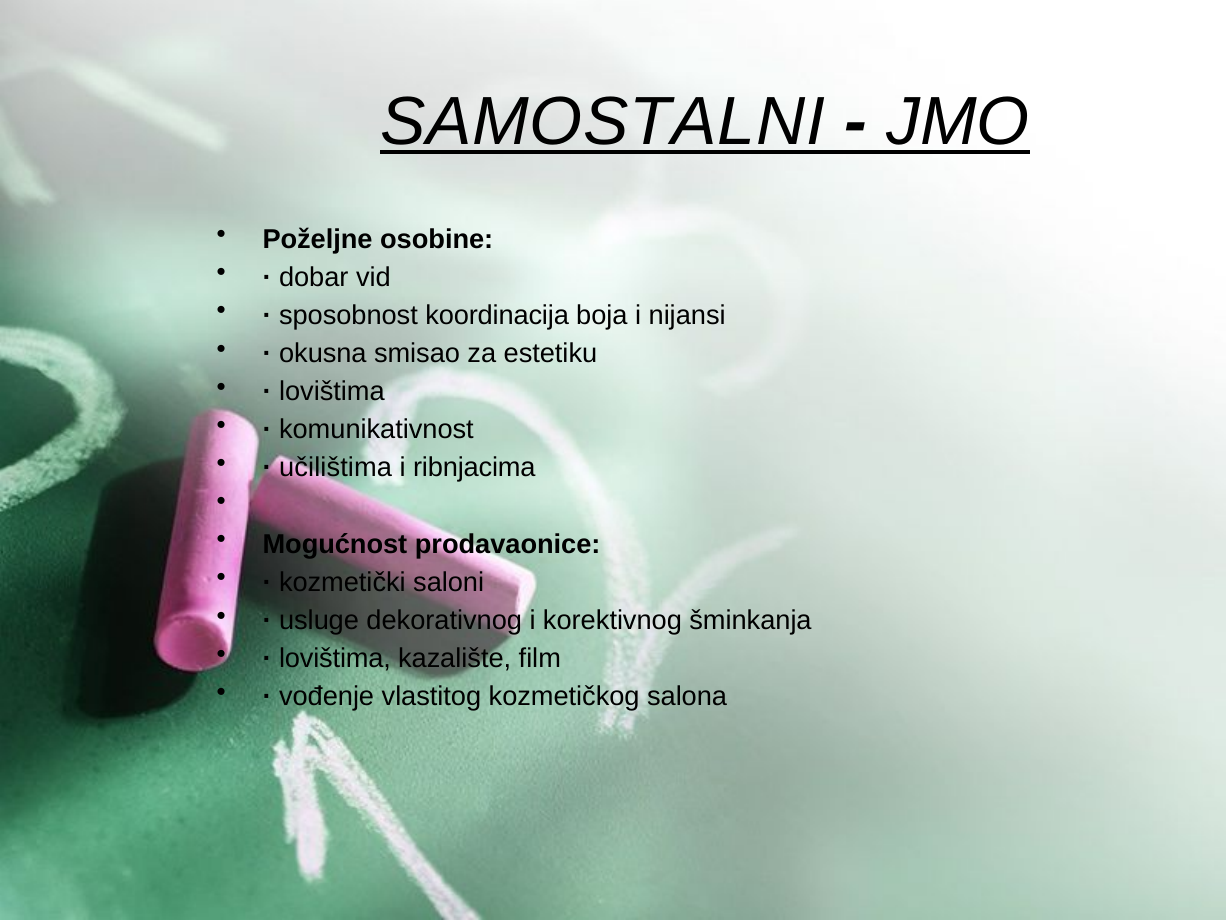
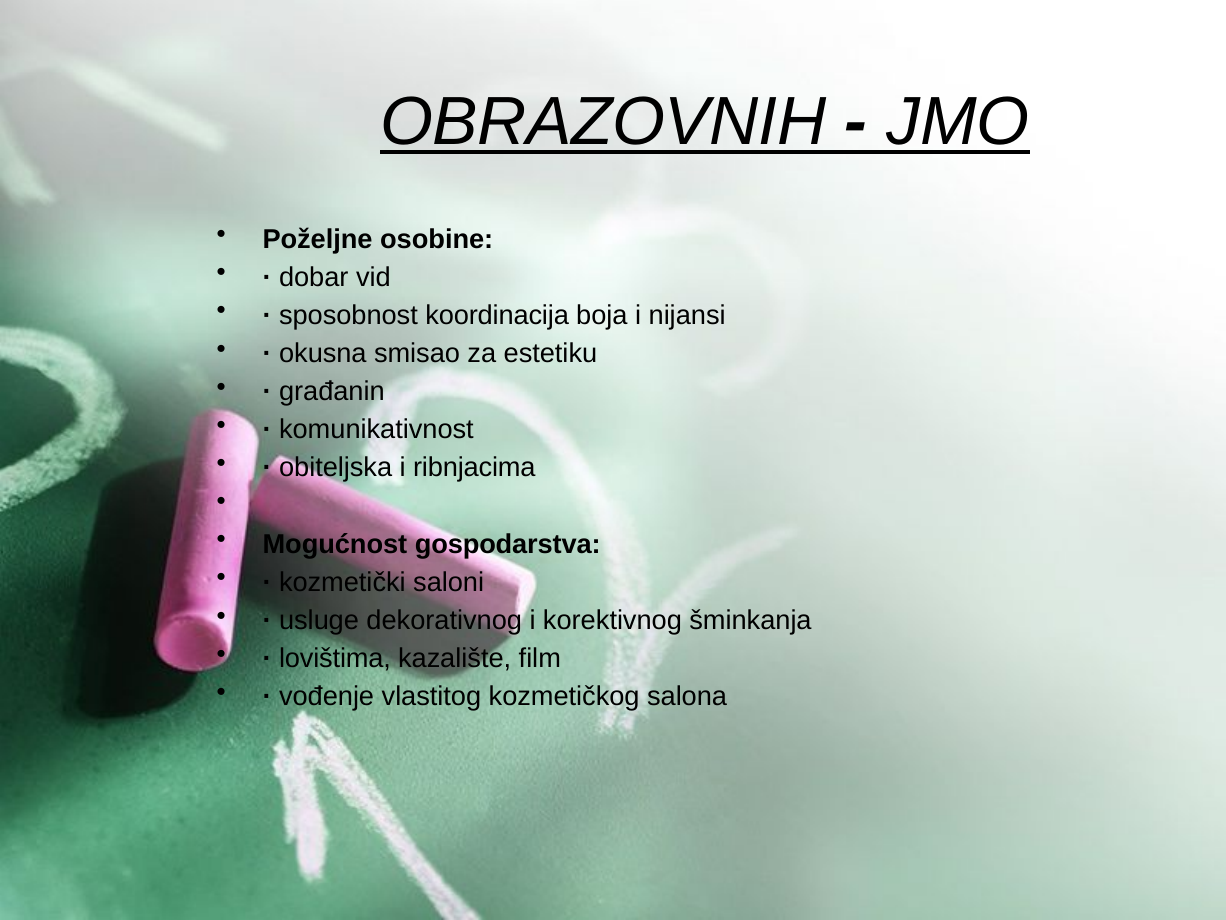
SAMOSTALNI: SAMOSTALNI -> OBRAZOVNIH
lovištima at (332, 391): lovištima -> građanin
učilištima: učilištima -> obiteljska
prodavaonice: prodavaonice -> gospodarstva
